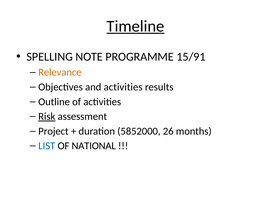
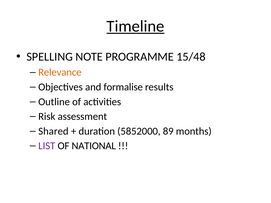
15/91: 15/91 -> 15/48
and activities: activities -> formalise
Risk underline: present -> none
Project: Project -> Shared
26: 26 -> 89
LIST colour: blue -> purple
